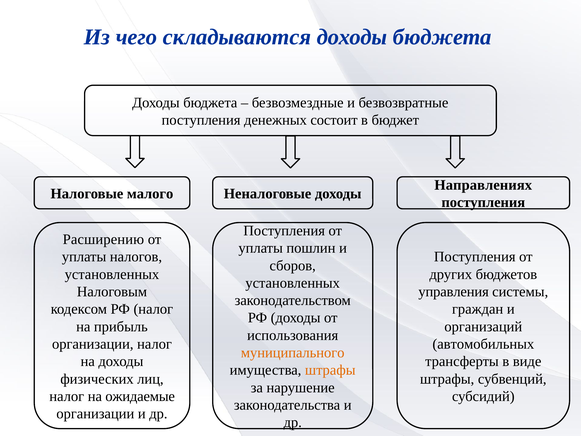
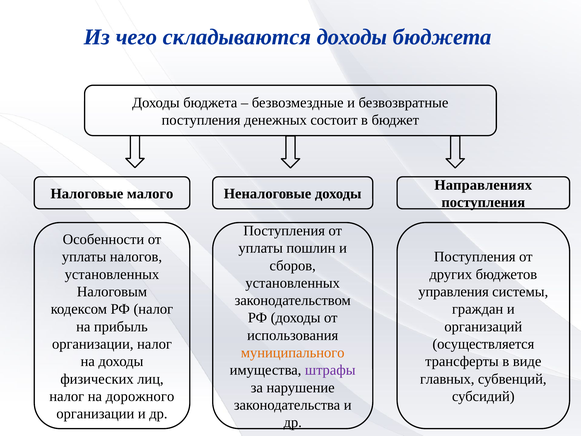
Расширению: Расширению -> Особенности
автомобильных: автомобильных -> осуществляется
штрафы at (330, 370) colour: orange -> purple
штрафы at (447, 379): штрафы -> главных
ожидаемые: ожидаемые -> дорожного
